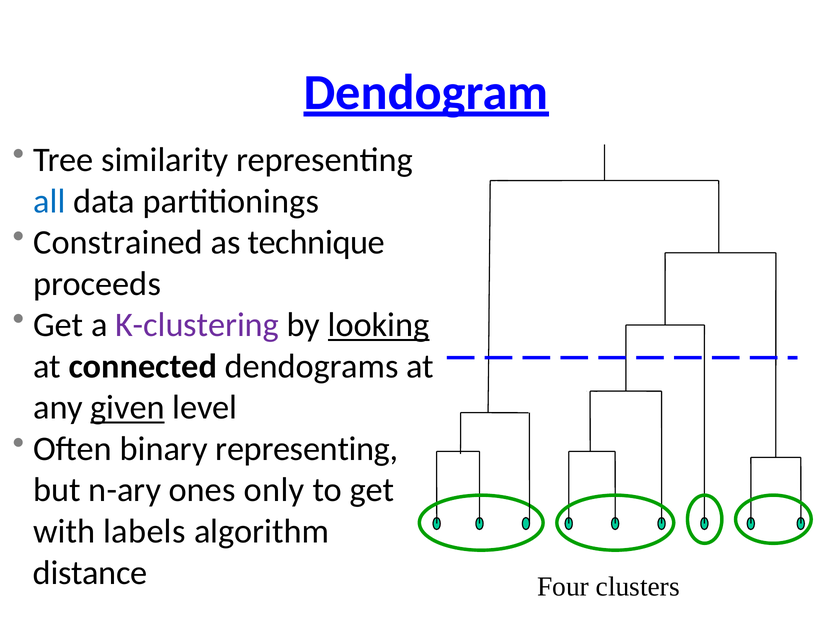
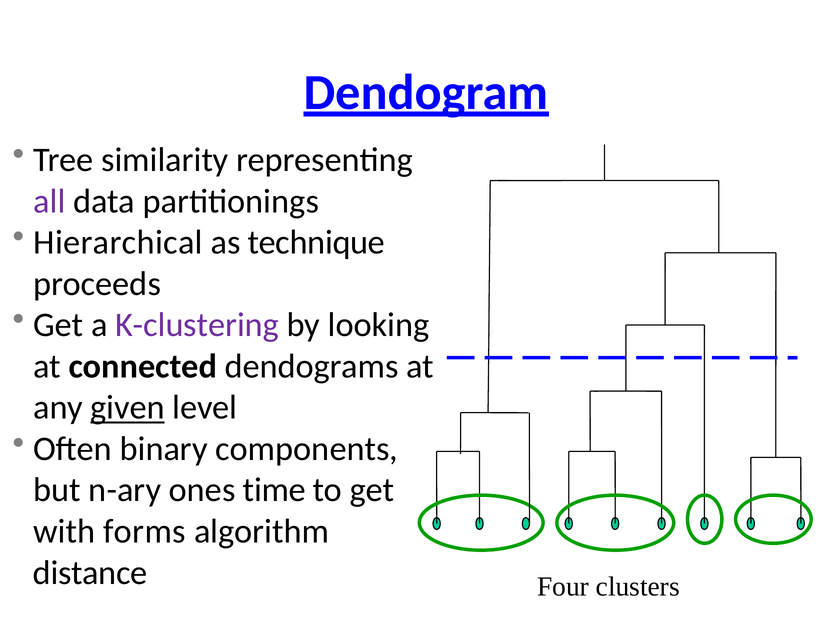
all colour: blue -> purple
Constrained: Constrained -> Hierarchical
looking underline: present -> none
binary representing: representing -> components
only: only -> time
labels: labels -> forms
